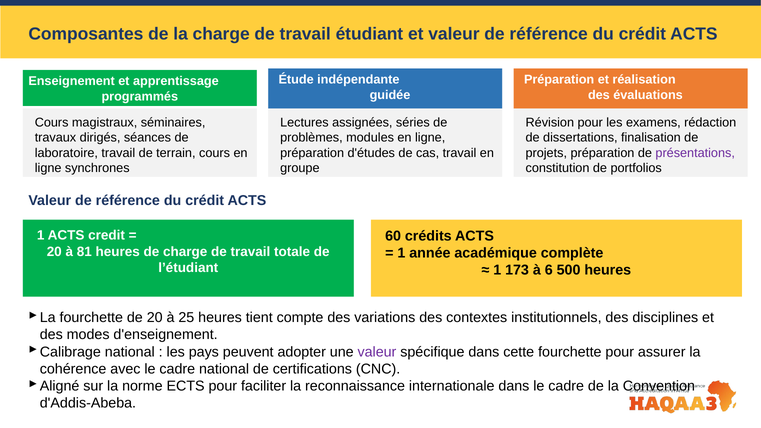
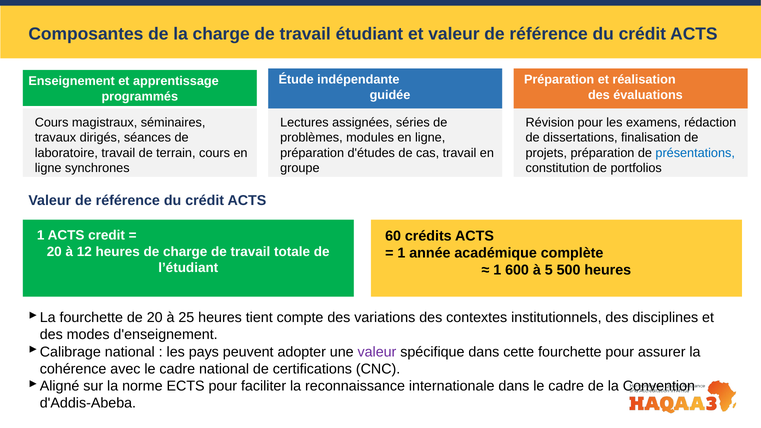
présentations colour: purple -> blue
81: 81 -> 12
173: 173 -> 600
6: 6 -> 5
